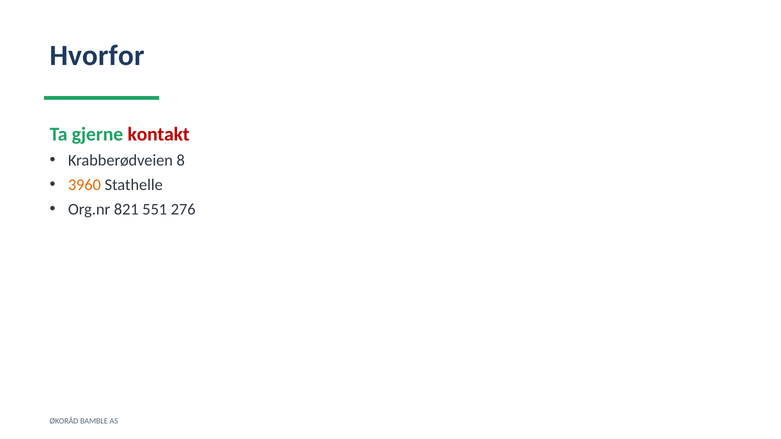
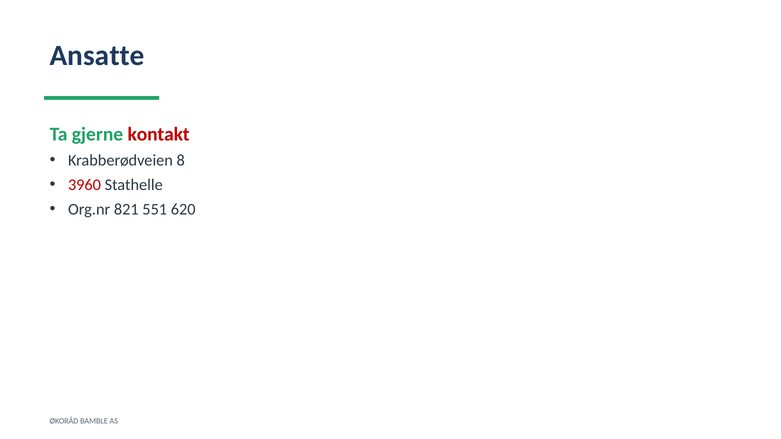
Hvorfor: Hvorfor -> Ansatte
3960 colour: orange -> red
276: 276 -> 620
